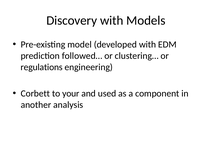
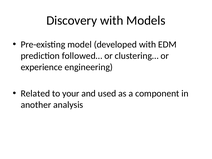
regulations: regulations -> experience
Corbett: Corbett -> Related
